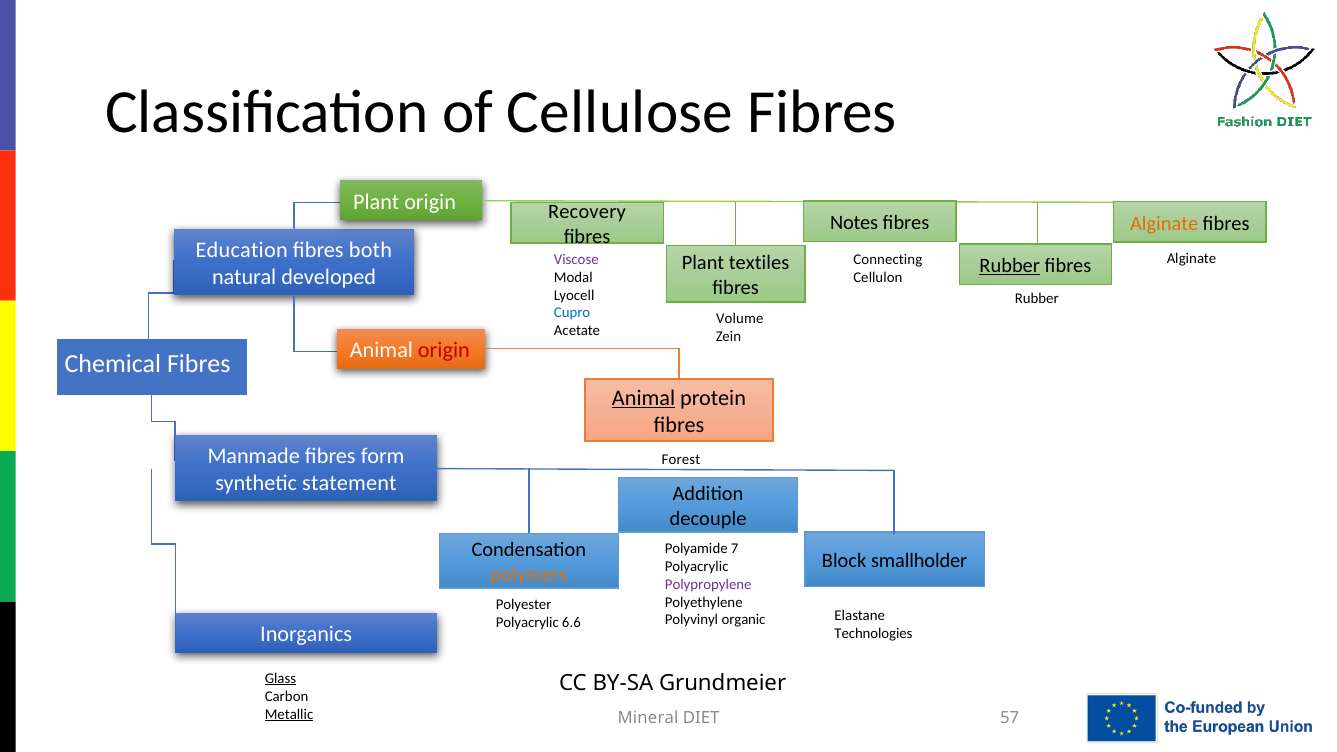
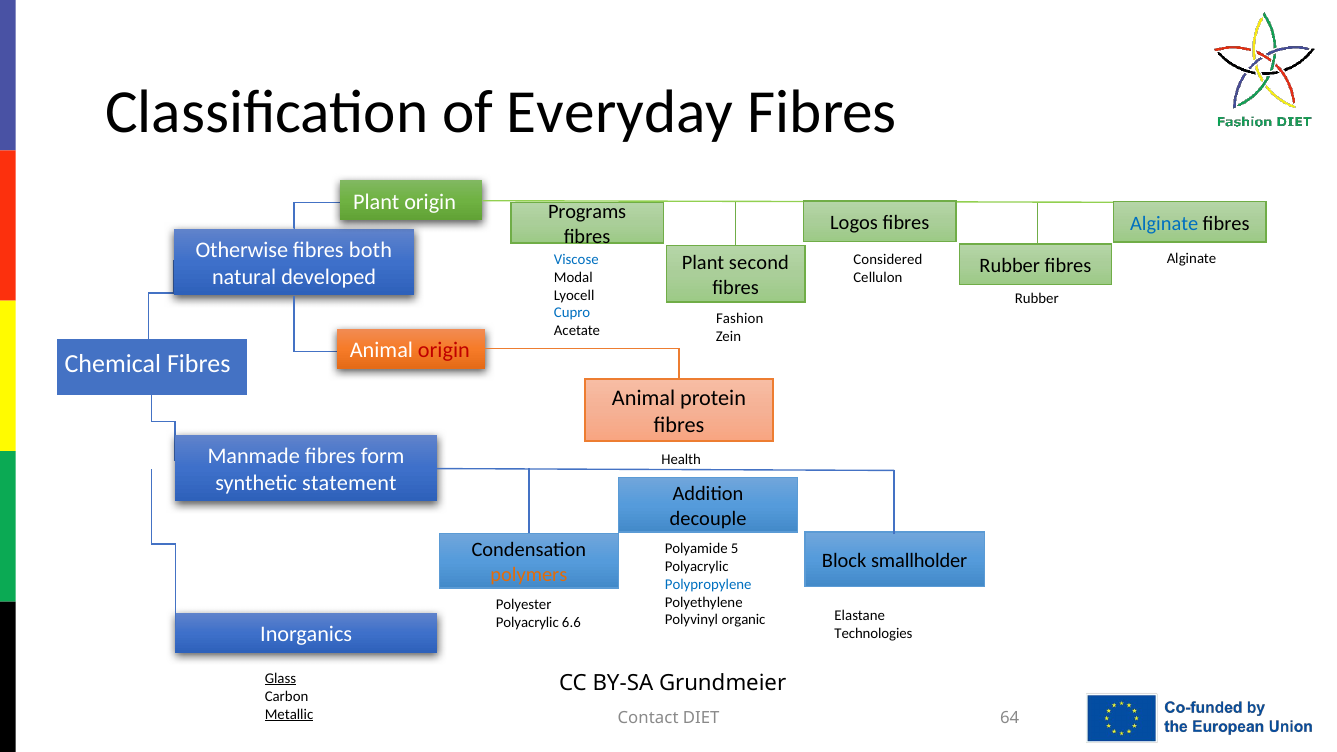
Cellulose: Cellulose -> Everyday
Recovery: Recovery -> Programs
Notes: Notes -> Logos
Alginate at (1164, 223) colour: orange -> blue
Education: Education -> Otherwise
Viscose colour: purple -> blue
Connecting: Connecting -> Considered
textiles: textiles -> second
Rubber at (1010, 266) underline: present -> none
Volume: Volume -> Fashion
Animal at (644, 398) underline: present -> none
Forest: Forest -> Health
7: 7 -> 5
Polypropylene colour: purple -> blue
Mineral: Mineral -> Contact
57: 57 -> 64
